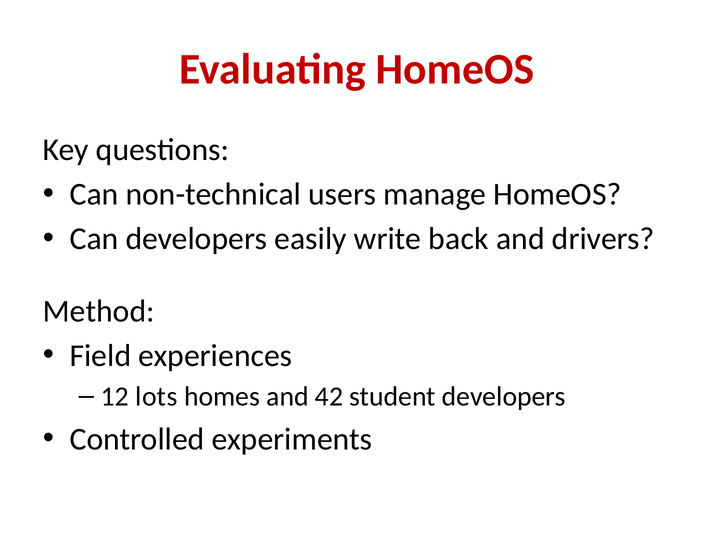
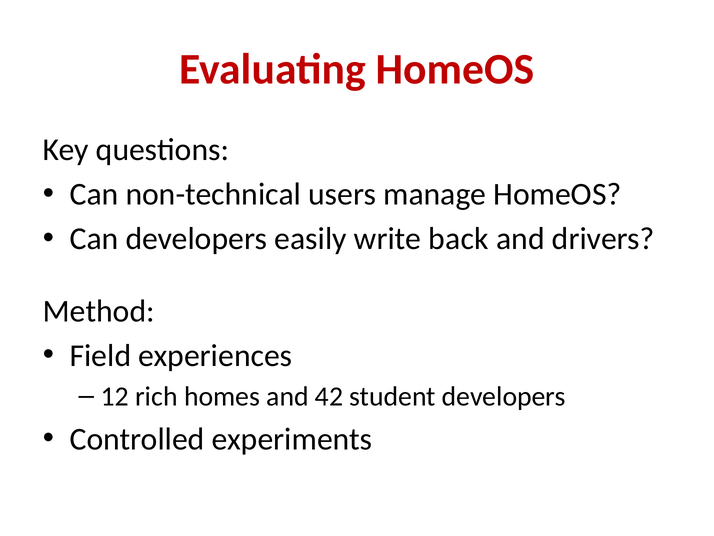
lots: lots -> rich
